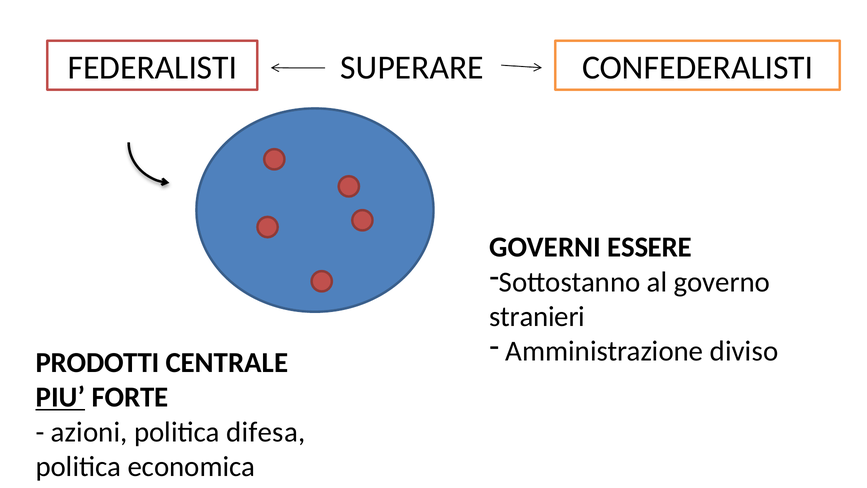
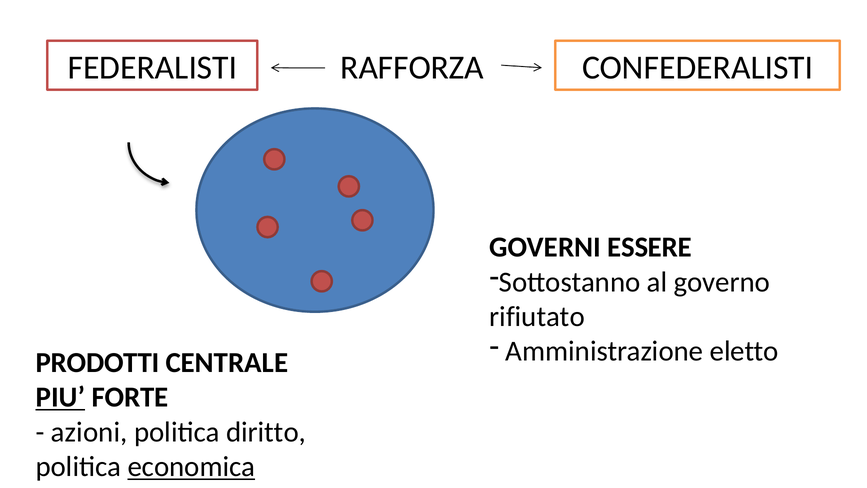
SUPERARE: SUPERARE -> RAFFORZA
stranieri: stranieri -> rifiutato
diviso: diviso -> eletto
difesa: difesa -> diritto
economica underline: none -> present
